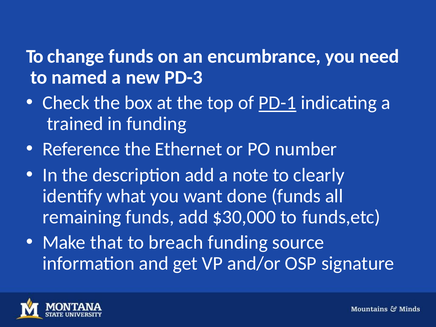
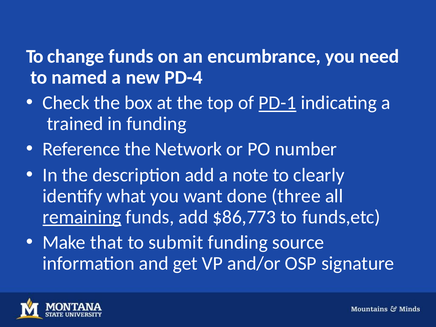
PD-3: PD-3 -> PD-4
Ethernet: Ethernet -> Network
done funds: funds -> three
remaining underline: none -> present
$30,000: $30,000 -> $86,773
breach: breach -> submit
